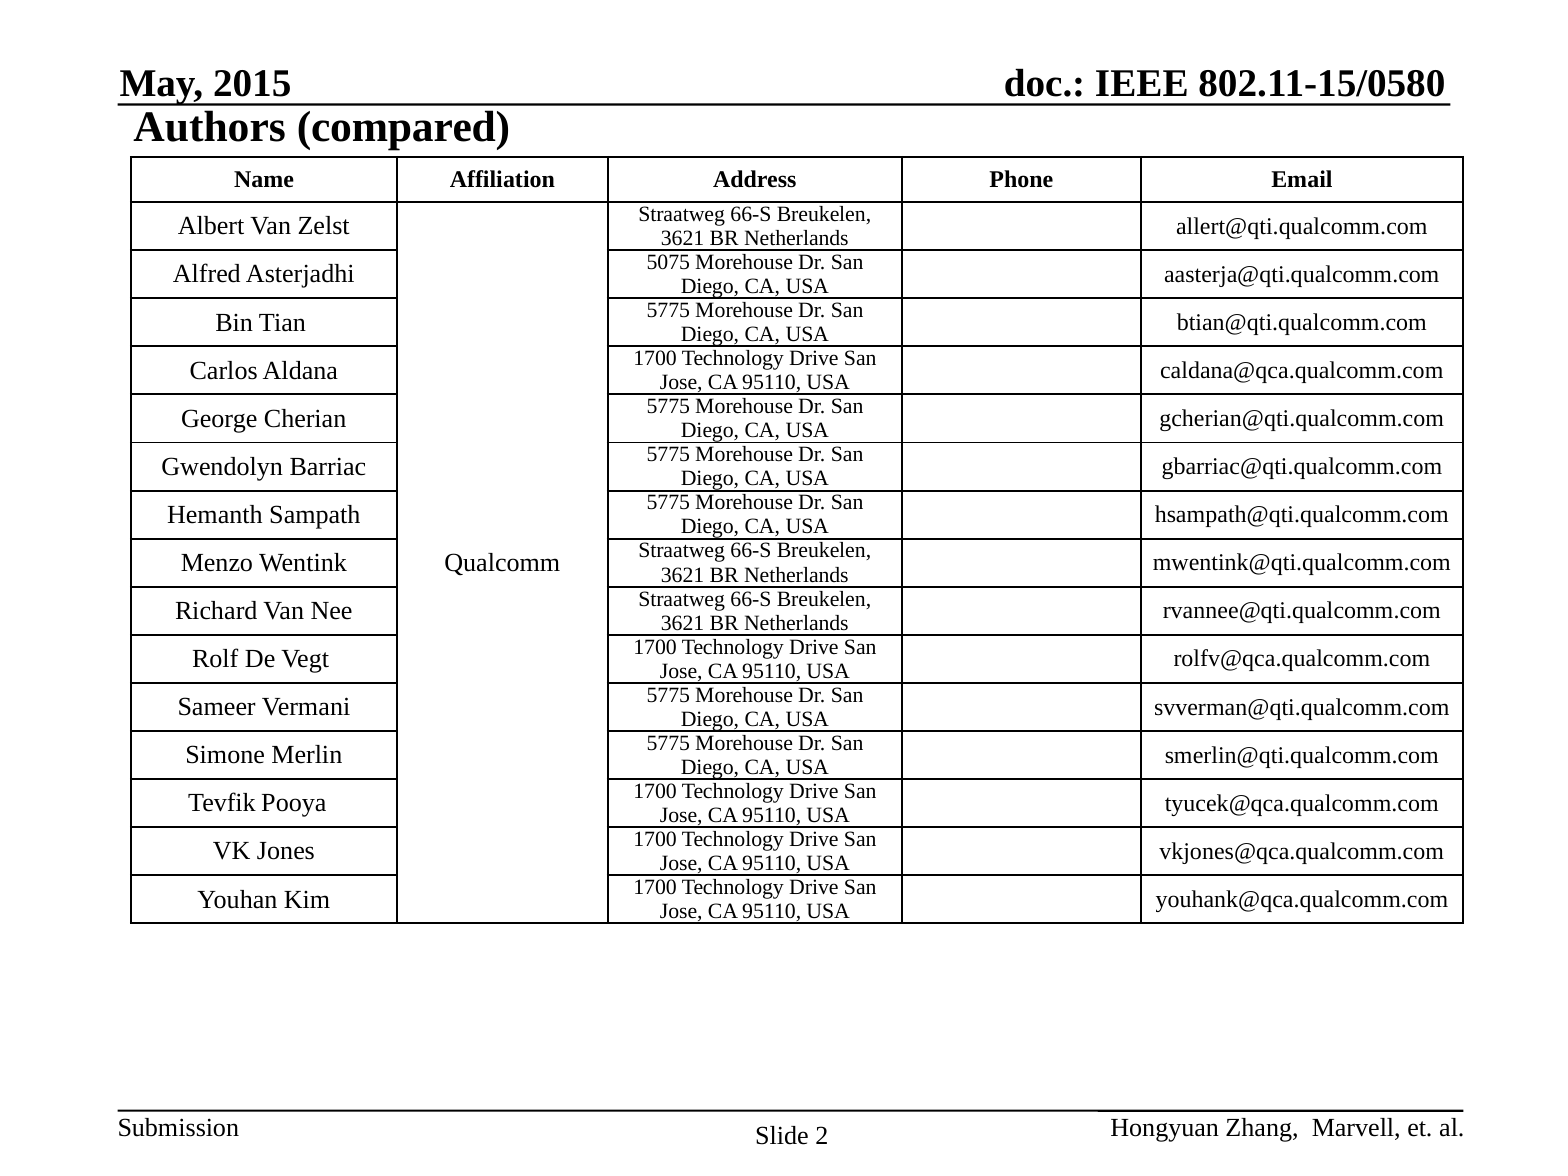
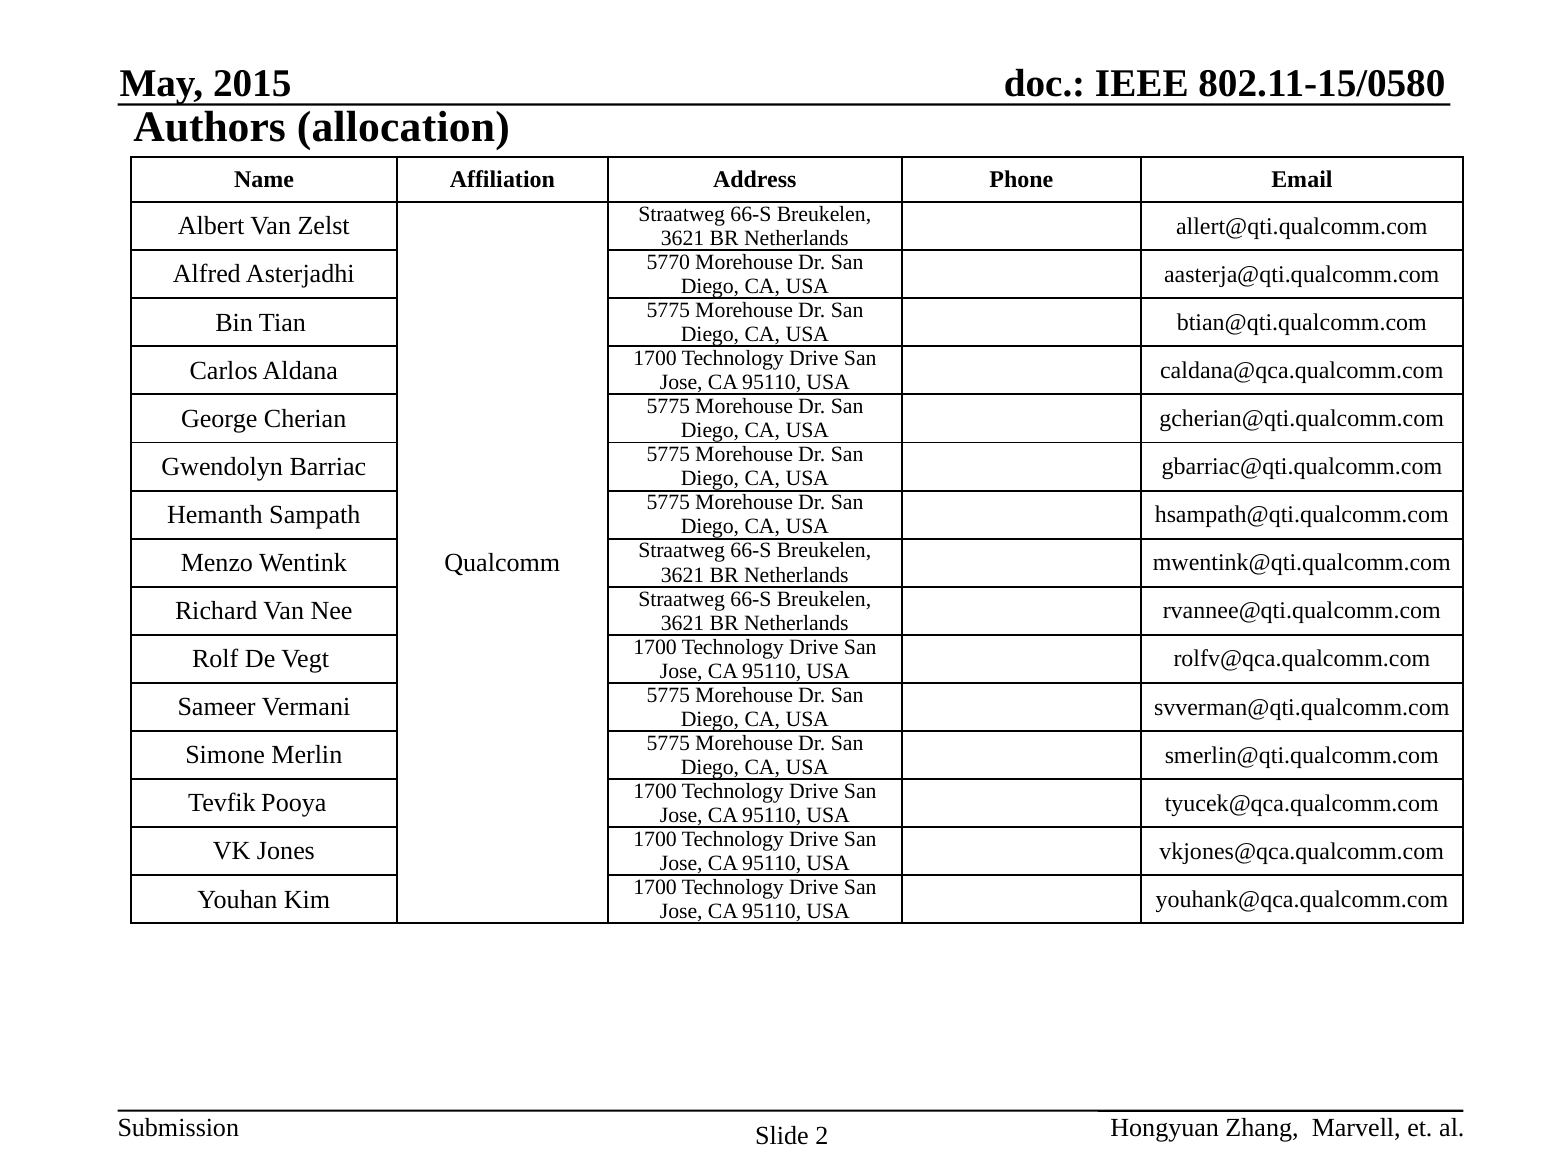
compared: compared -> allocation
5075: 5075 -> 5770
